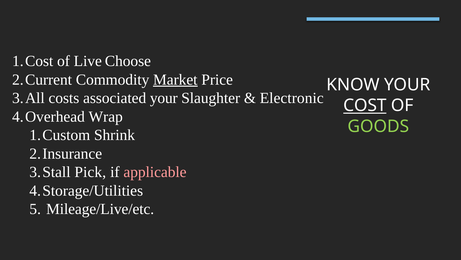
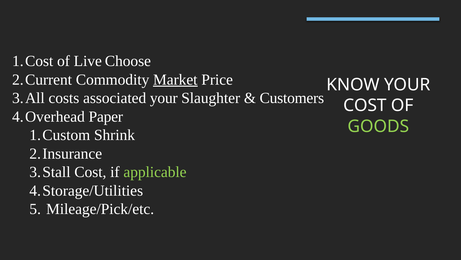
Electronic: Electronic -> Customers
COST at (365, 105) underline: present -> none
Wrap: Wrap -> Paper
Pick at (90, 172): Pick -> Cost
applicable colour: pink -> light green
Mileage/Live/etc: Mileage/Live/etc -> Mileage/Pick/etc
